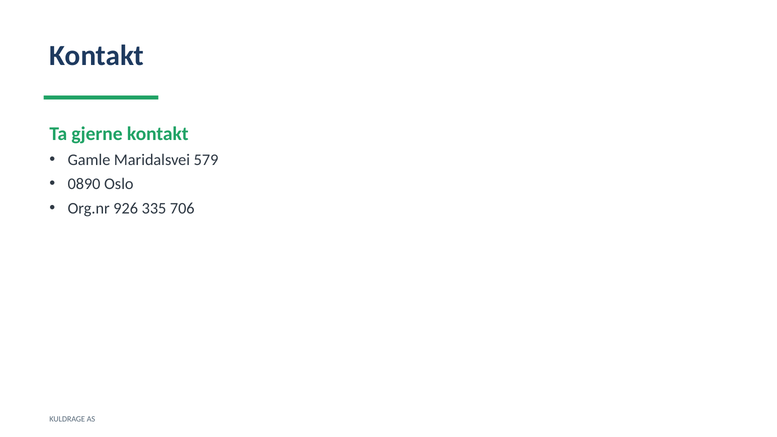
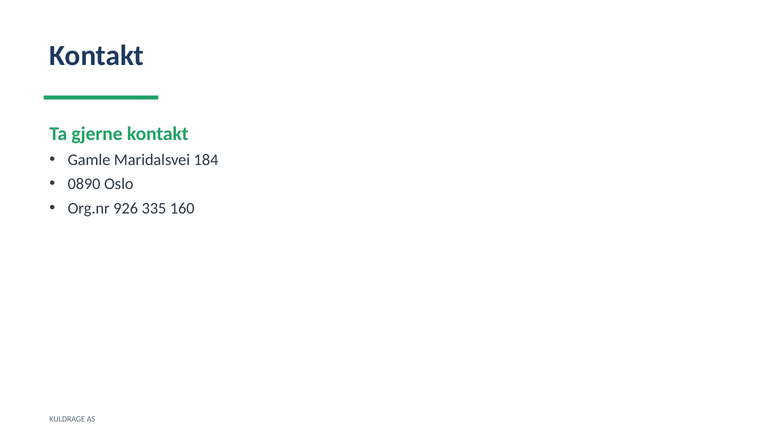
579: 579 -> 184
706: 706 -> 160
